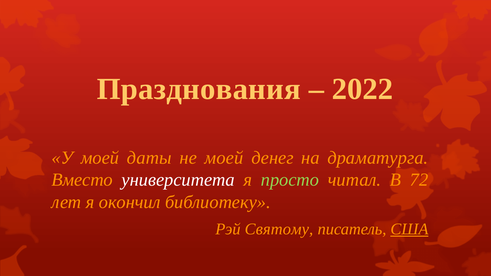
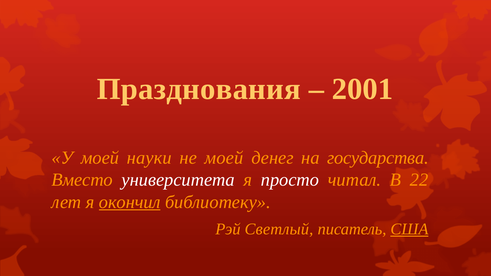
2022: 2022 -> 2001
даты: даты -> науки
драматурга: драматурга -> государства
просто colour: light green -> white
72: 72 -> 22
окончил underline: none -> present
Святому: Святому -> Светлый
